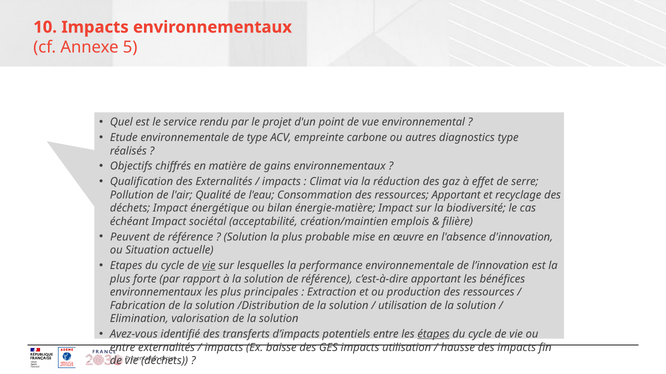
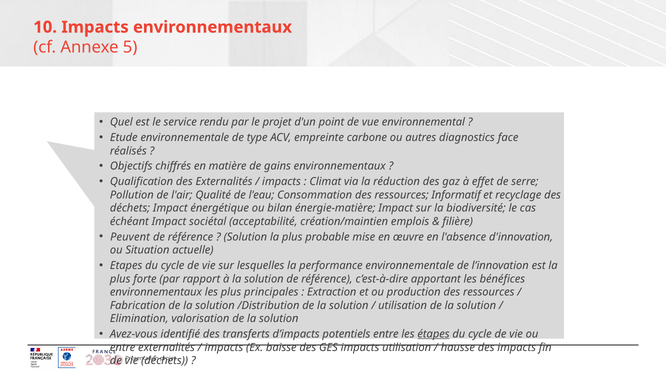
diagnostics type: type -> face
ressources Apportant: Apportant -> Informatif
vie at (209, 266) underline: present -> none
